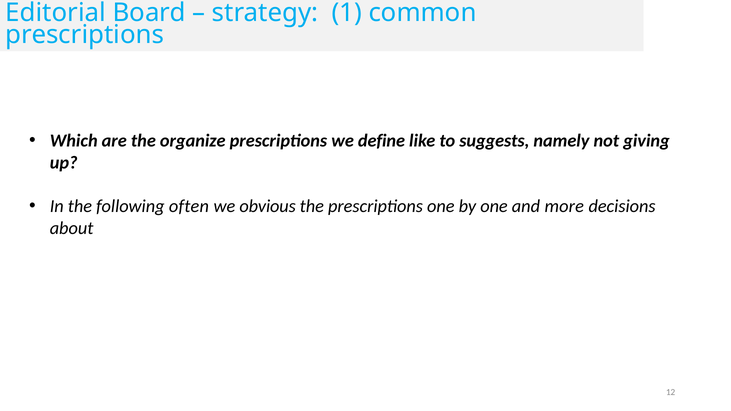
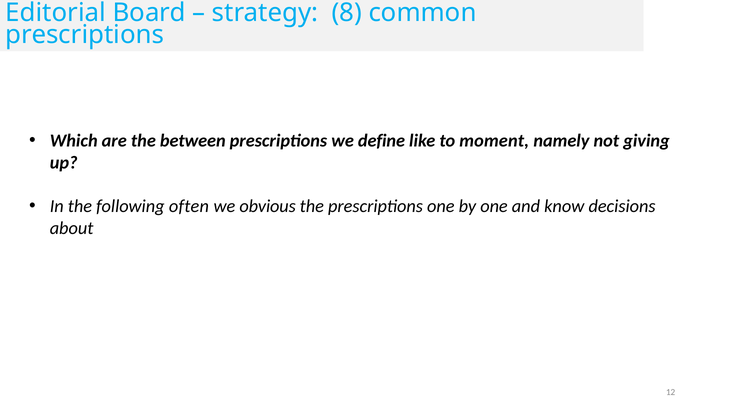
1: 1 -> 8
organize: organize -> between
suggests: suggests -> moment
more: more -> know
